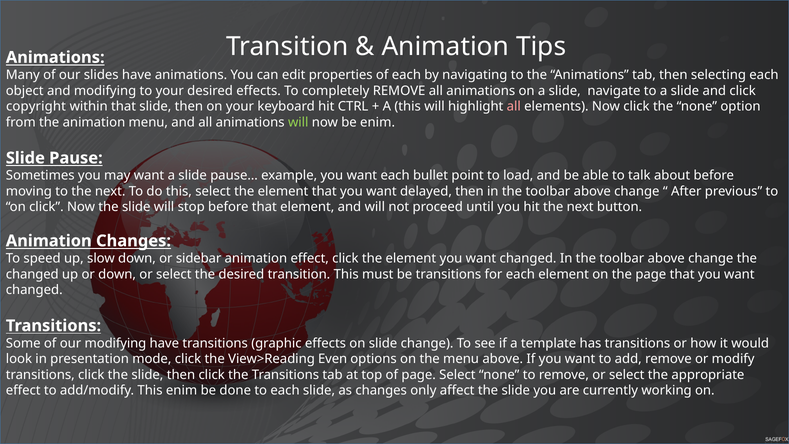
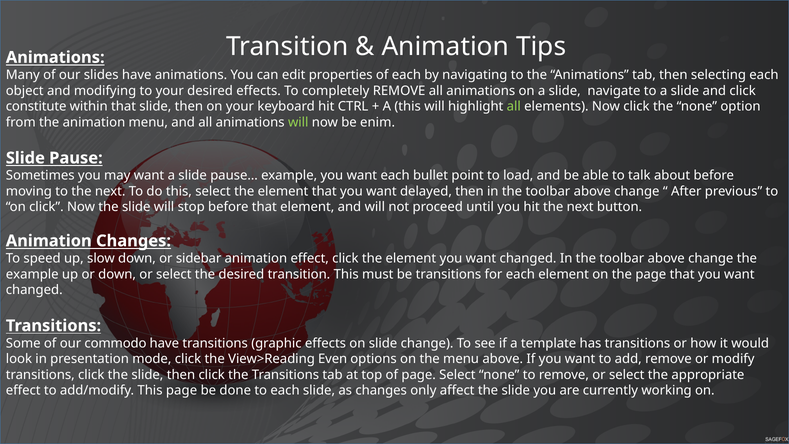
copyright: copyright -> constitute
all at (514, 106) colour: pink -> light green
changed at (32, 274): changed -> example
our modifying: modifying -> commodo
This enim: enim -> page
